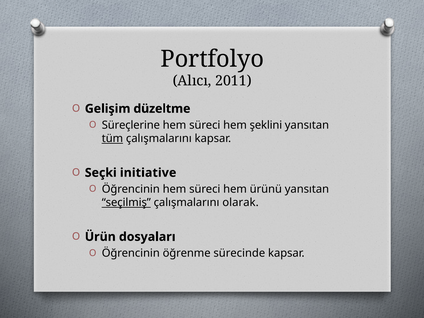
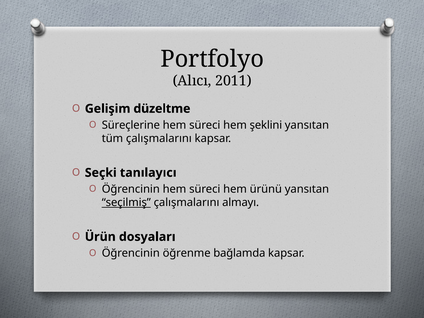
tüm underline: present -> none
initiative: initiative -> tanılayıcı
olarak: olarak -> almayı
sürecinde: sürecinde -> bağlamda
